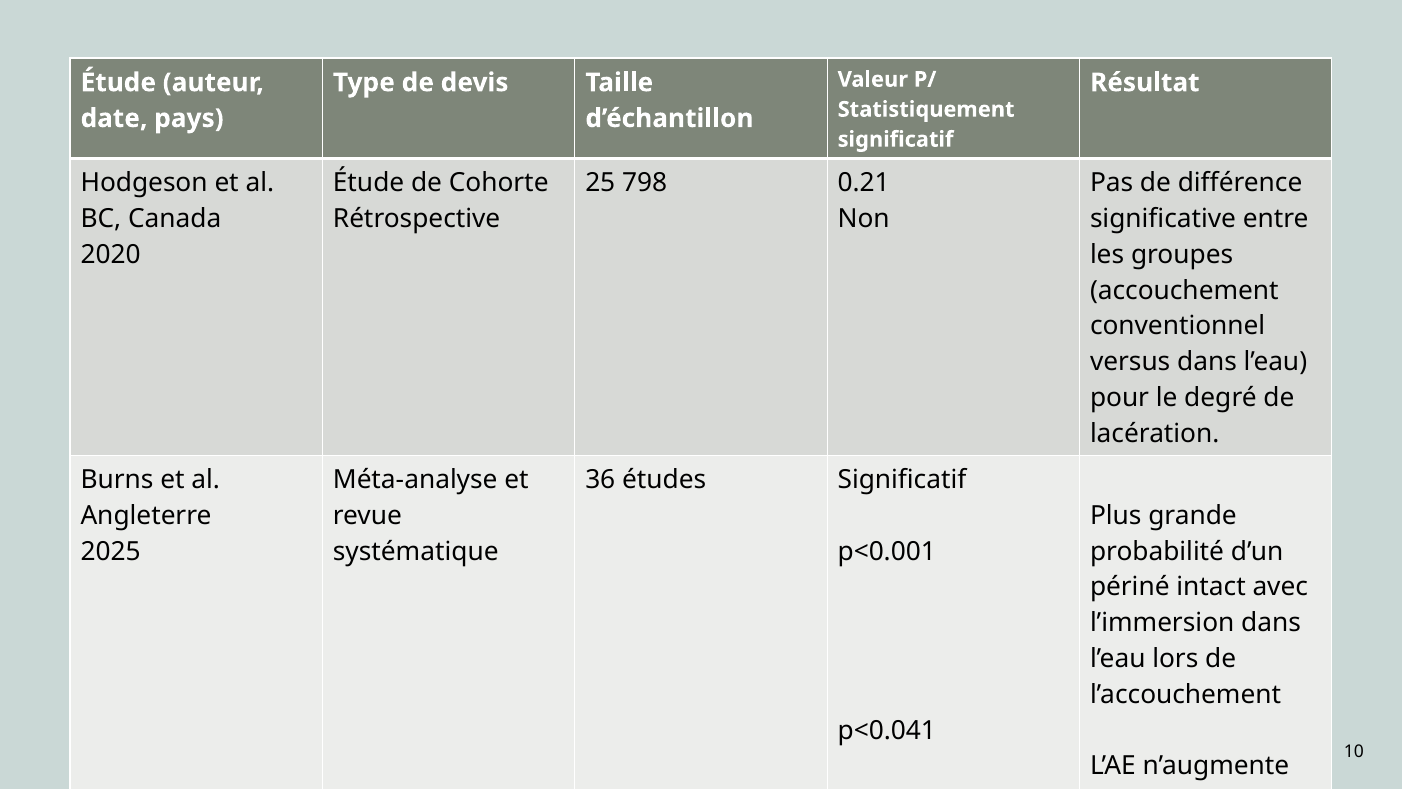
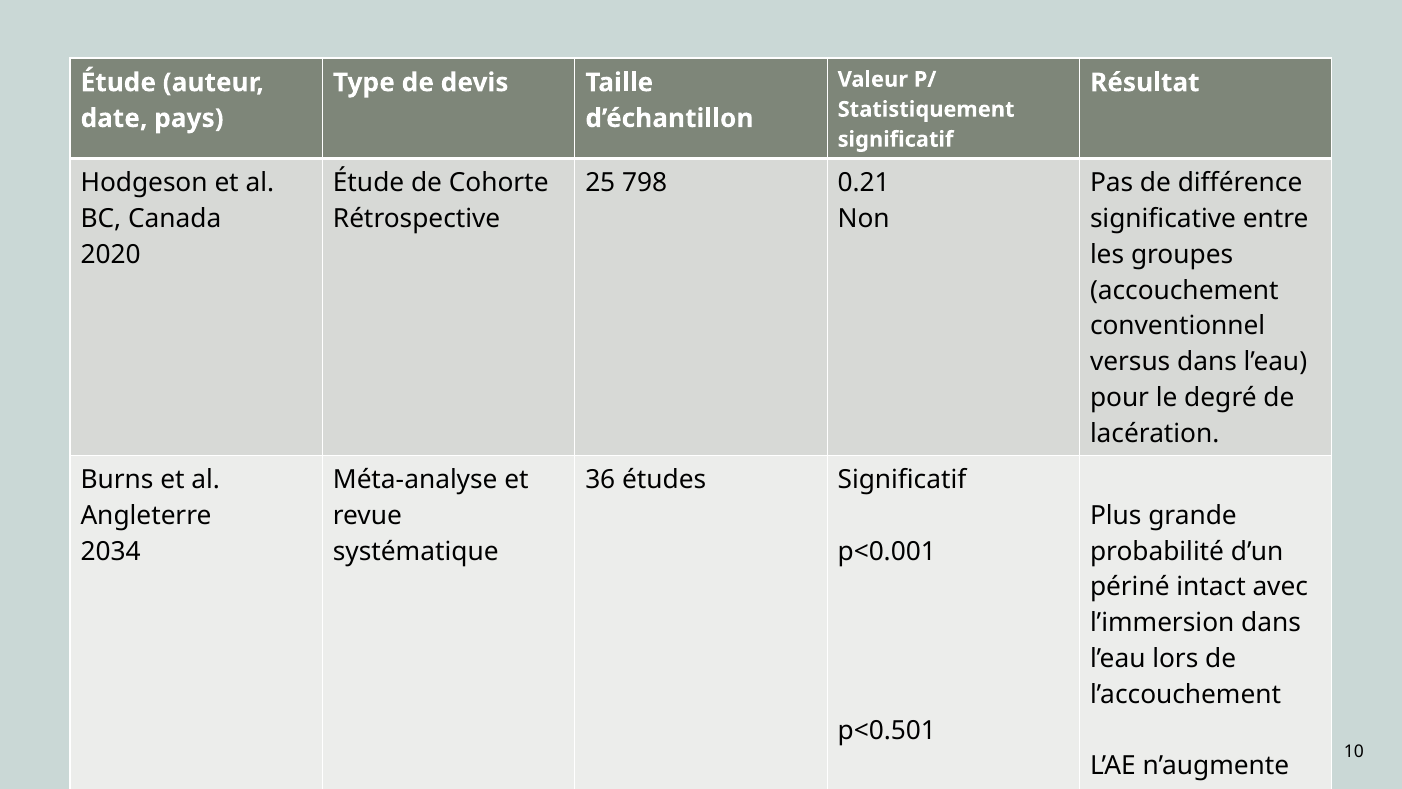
2025: 2025 -> 2034
p<0.041: p<0.041 -> p<0.501
